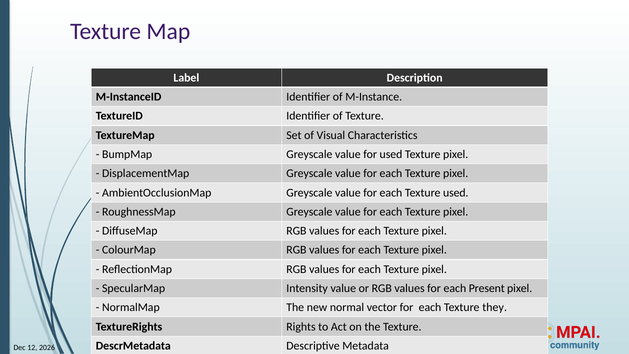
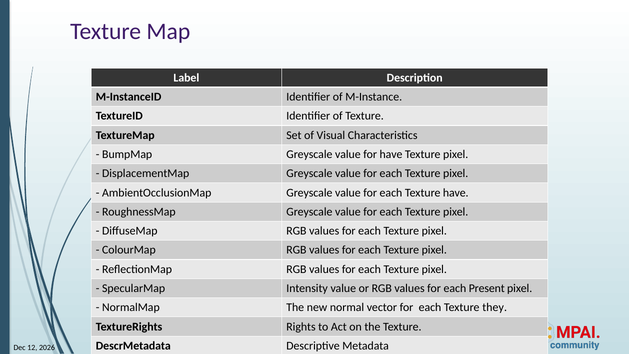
for used: used -> have
Texture used: used -> have
